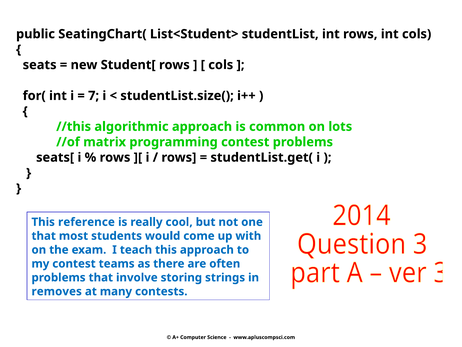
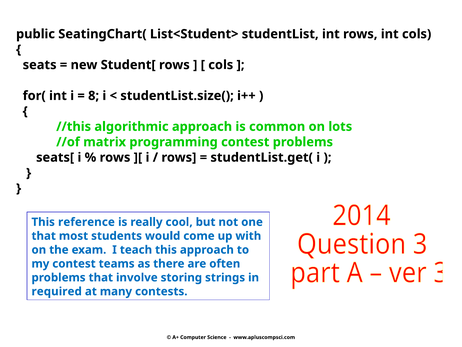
7: 7 -> 8
removes: removes -> required
